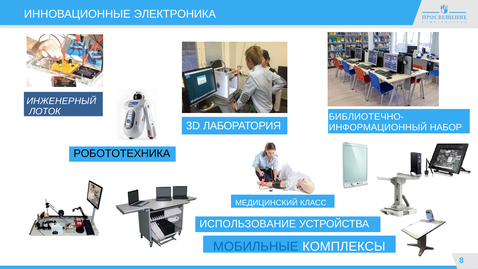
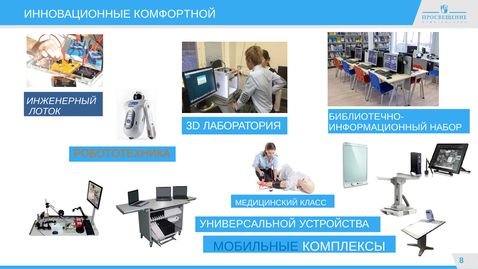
ЭЛЕКТРОНИКА: ЭЛЕКТРОНИКА -> КОМФОРТНОЙ
РОБОТОТЕХНИКА colour: black -> orange
ИСПОЛЬЗОВАНИЕ: ИСПОЛЬЗОВАНИЕ -> УНИВЕРСАЛЬНОЙ
